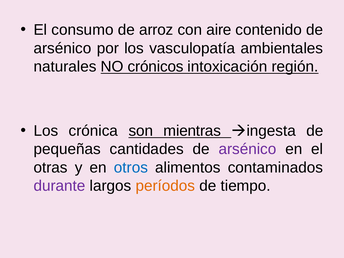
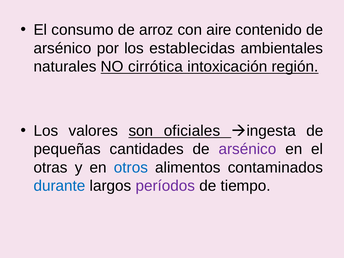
vasculopatía: vasculopatía -> establecidas
crónicos: crónicos -> cirrótica
crónica: crónica -> valores
mientras: mientras -> oficiales
durante colour: purple -> blue
períodos colour: orange -> purple
